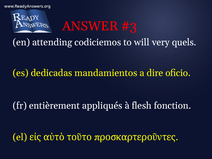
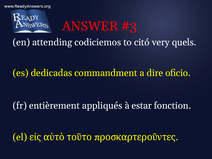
will: will -> citó
mandamientos: mandamientos -> commandment
flesh: flesh -> estar
